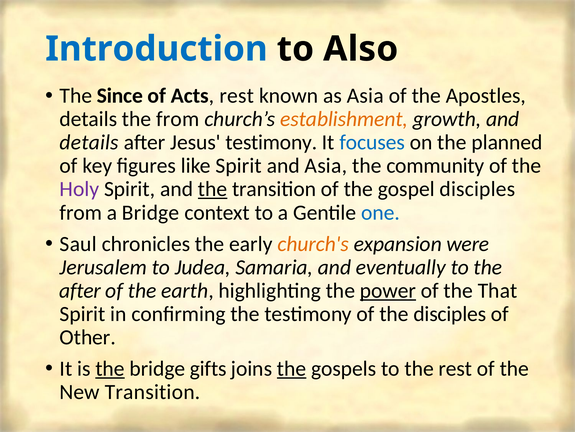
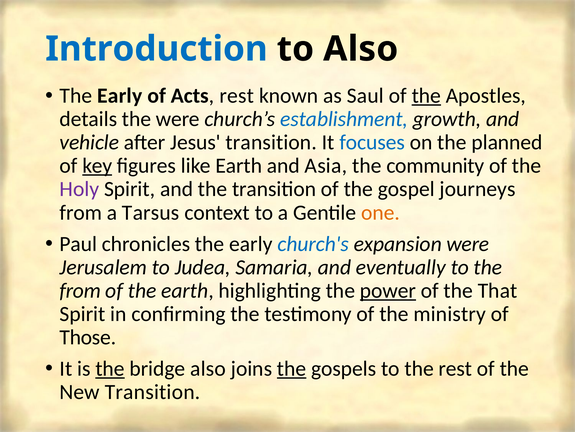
Since at (120, 96): Since -> Early
as Asia: Asia -> Saul
the at (426, 96) underline: none -> present
the from: from -> were
establishment colour: orange -> blue
details at (89, 142): details -> vehicle
Jesus testimony: testimony -> transition
key underline: none -> present
like Spirit: Spirit -> Earth
the at (213, 189) underline: present -> none
gospel disciples: disciples -> journeys
a Bridge: Bridge -> Tarsus
one colour: blue -> orange
Saul: Saul -> Paul
church's colour: orange -> blue
after at (80, 290): after -> from
the disciples: disciples -> ministry
Other: Other -> Those
bridge gifts: gifts -> also
